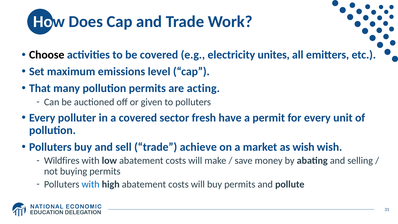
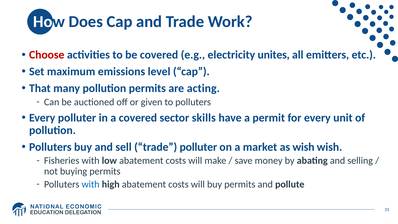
Choose colour: black -> red
fresh: fresh -> skills
trade achieve: achieve -> polluter
Wildfires: Wildfires -> Fisheries
